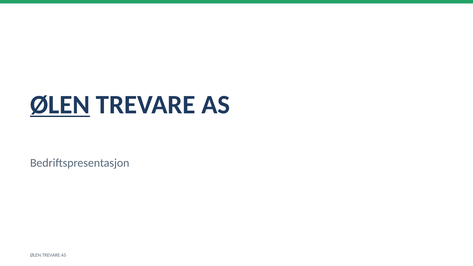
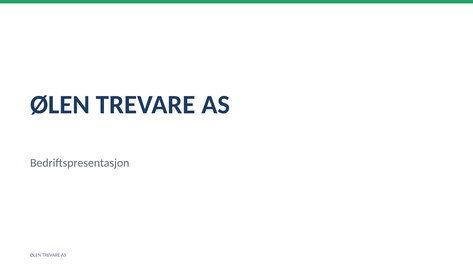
ØLEN at (60, 105) underline: present -> none
